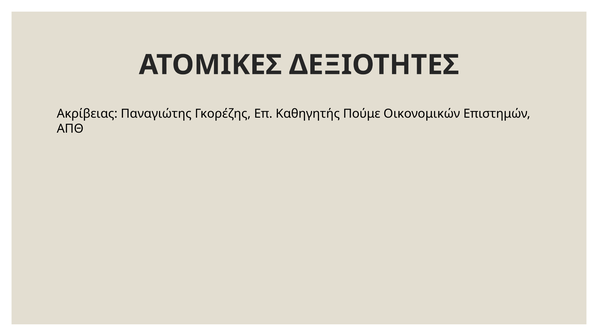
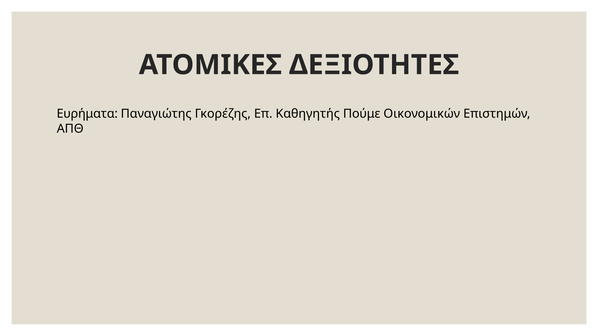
Ακρίβειας: Ακρίβειας -> Ευρήματα
